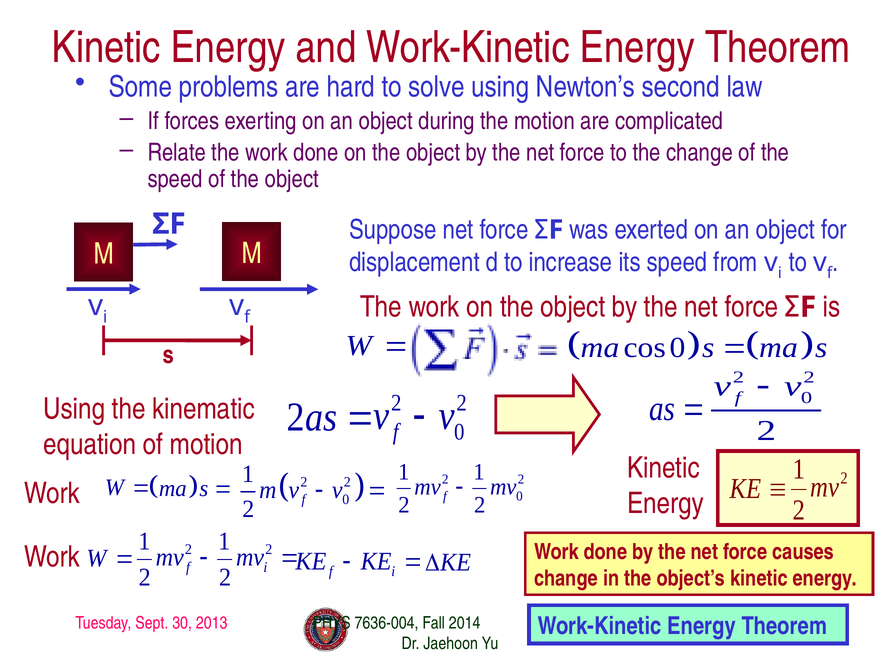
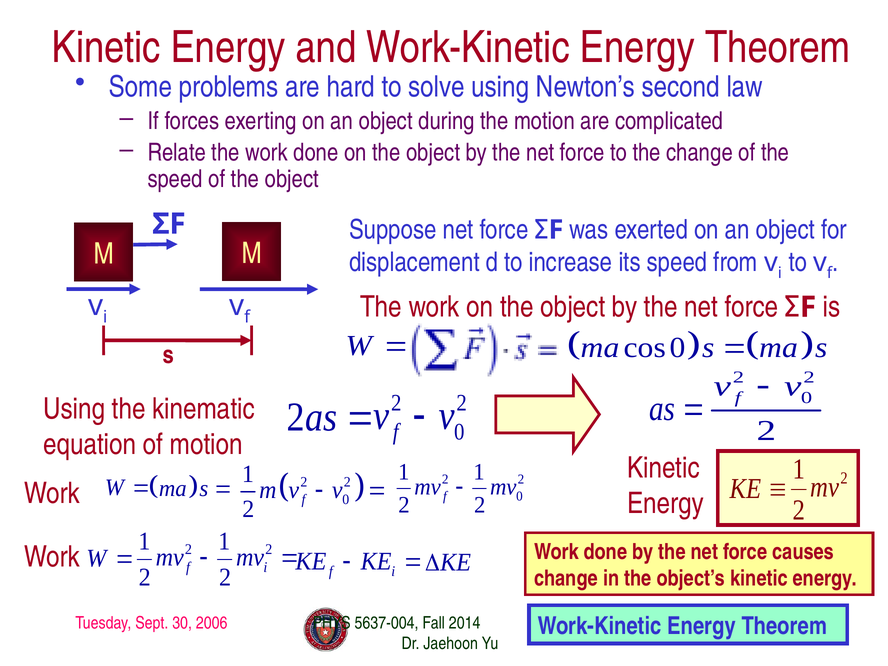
2013: 2013 -> 2006
7636-004: 7636-004 -> 5637-004
